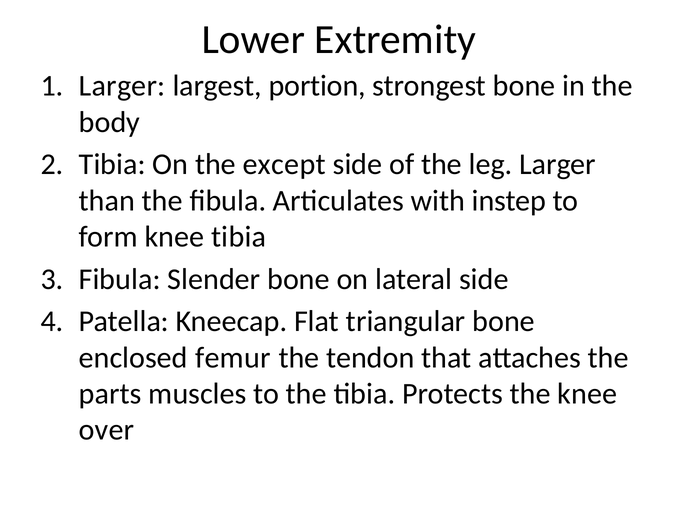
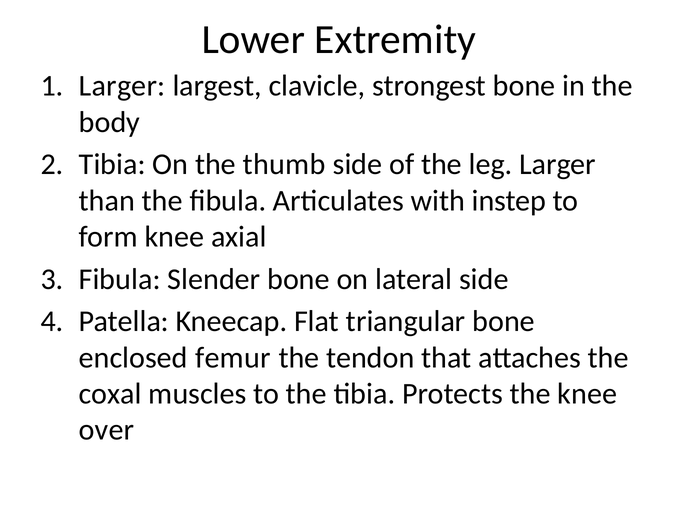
portion: portion -> clavicle
except: except -> thumb
knee tibia: tibia -> axial
parts: parts -> coxal
